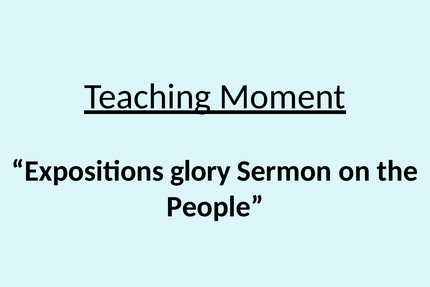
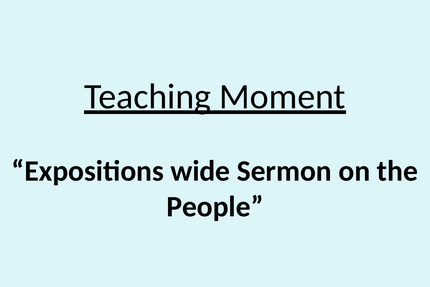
glory: glory -> wide
